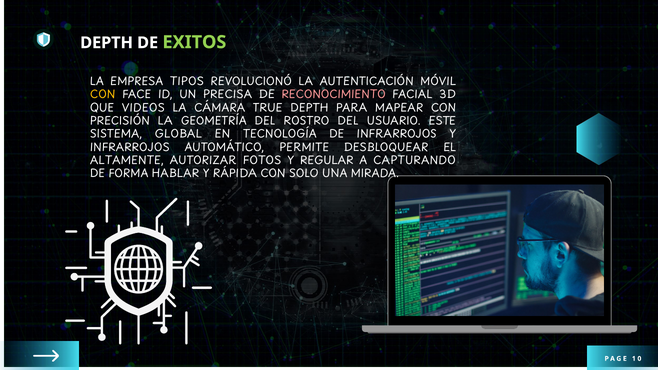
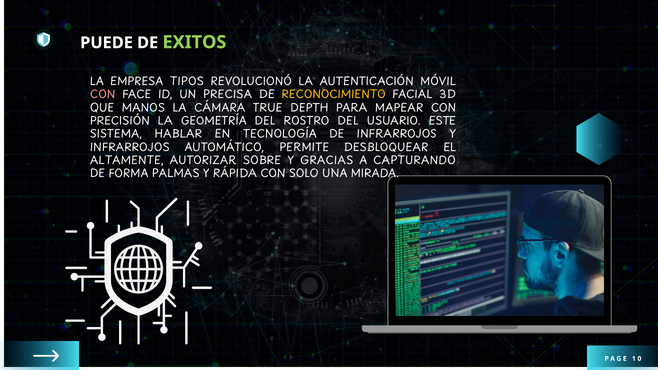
DEPTH at (107, 43): DEPTH -> PUEDE
CON at (103, 95) colour: yellow -> pink
RECONOCIMIENTO colour: pink -> yellow
VIDEOS: VIDEOS -> MANOS
GLOBAL: GLOBAL -> HABLAR
FOTOS: FOTOS -> SOBRE
REGULAR: REGULAR -> GRACIAS
HABLAR: HABLAR -> PALMAS
